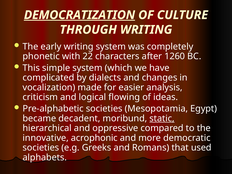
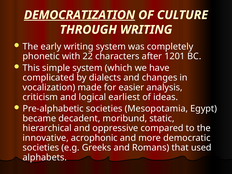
1260: 1260 -> 1201
flowing: flowing -> earliest
static underline: present -> none
